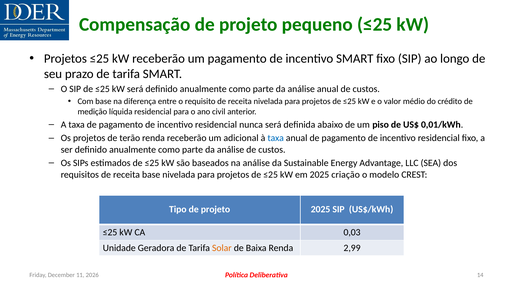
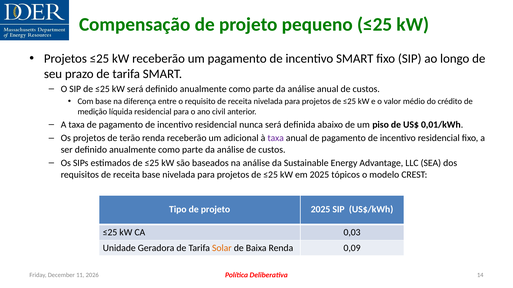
taxa at (276, 138) colour: blue -> purple
criação: criação -> tópicos
2,99: 2,99 -> 0,09
